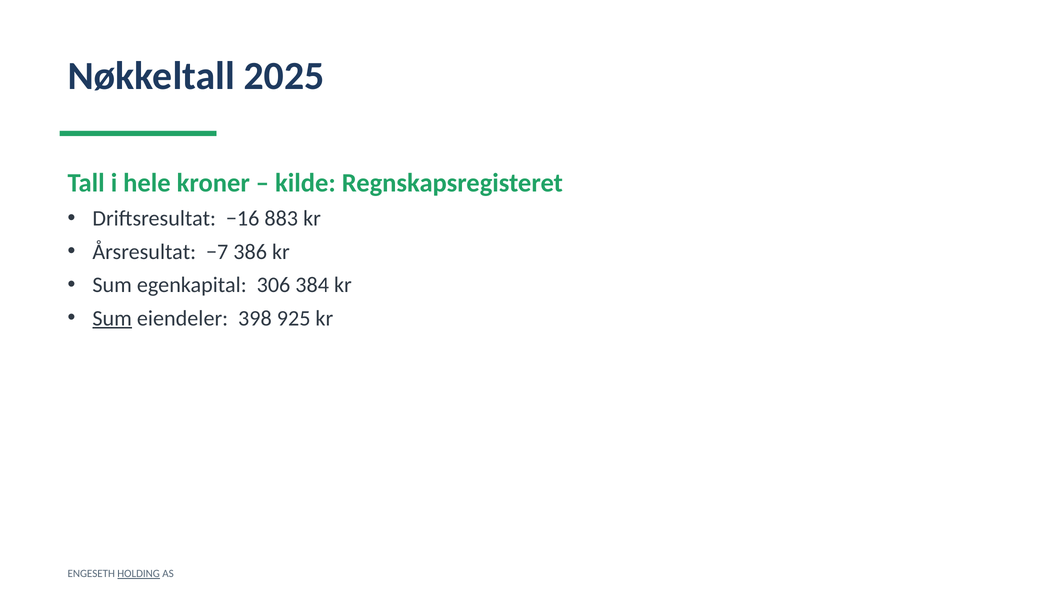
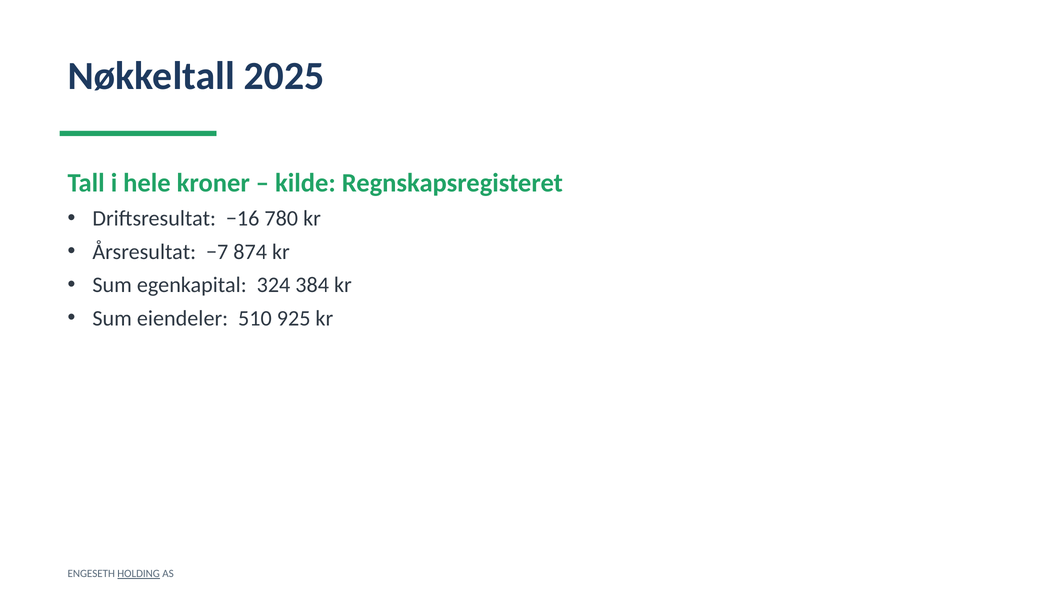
883: 883 -> 780
386: 386 -> 874
306: 306 -> 324
Sum at (112, 318) underline: present -> none
398: 398 -> 510
